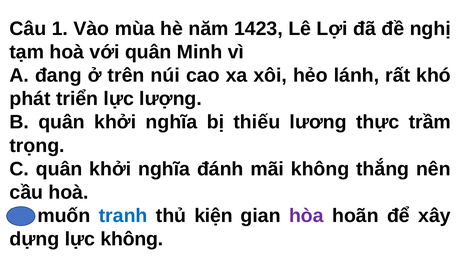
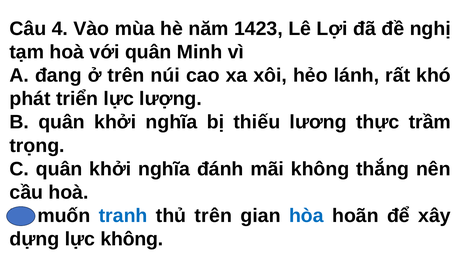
1: 1 -> 4
thủ kiện: kiện -> trên
hòa colour: purple -> blue
